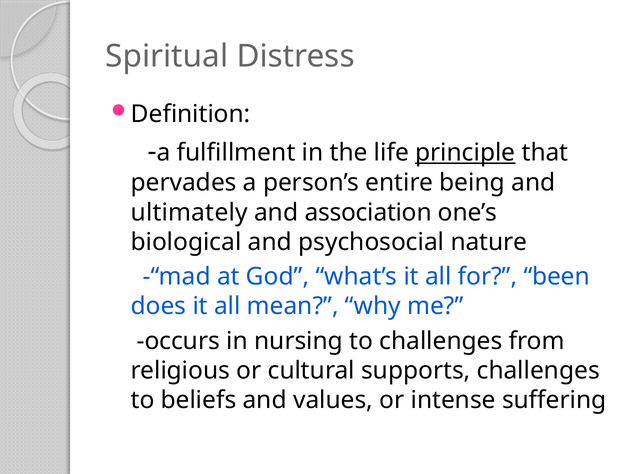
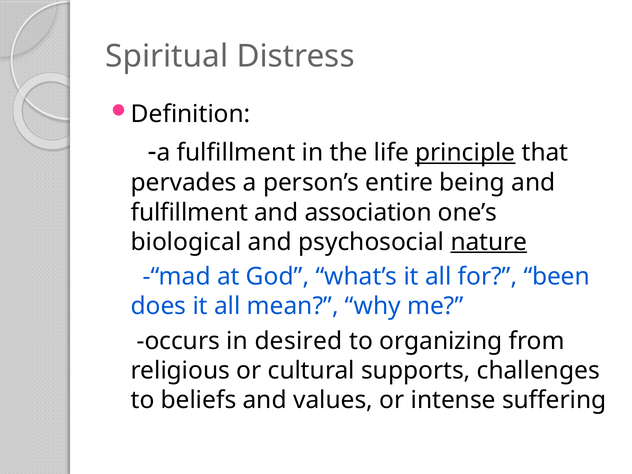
ultimately at (189, 212): ultimately -> fulfillment
nature underline: none -> present
nursing: nursing -> desired
to challenges: challenges -> organizing
